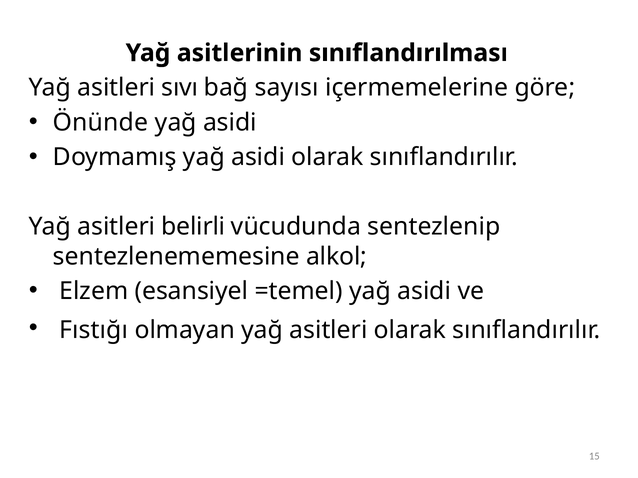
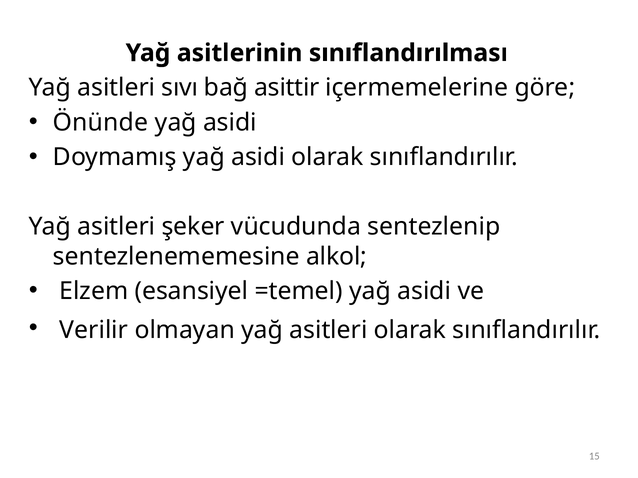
sayısı: sayısı -> asittir
belirli: belirli -> şeker
Fıstığı: Fıstığı -> Verilir
